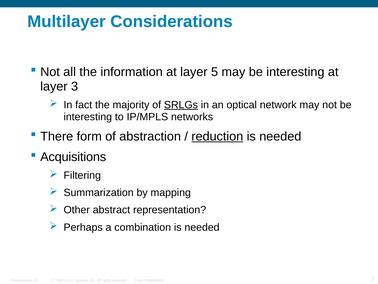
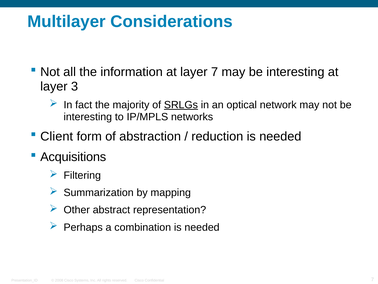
layer 5: 5 -> 7
There: There -> Client
reduction underline: present -> none
